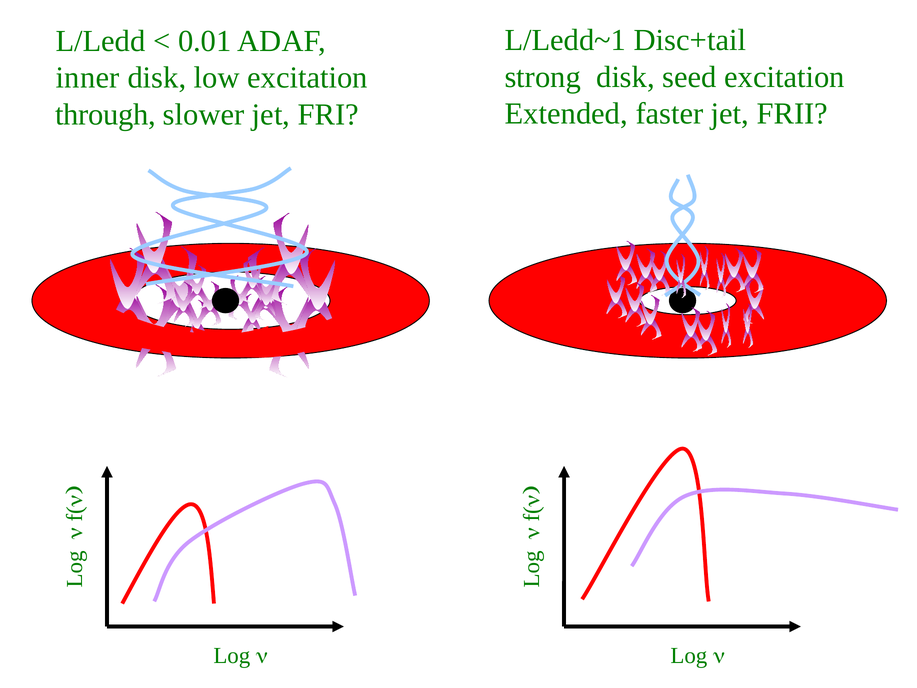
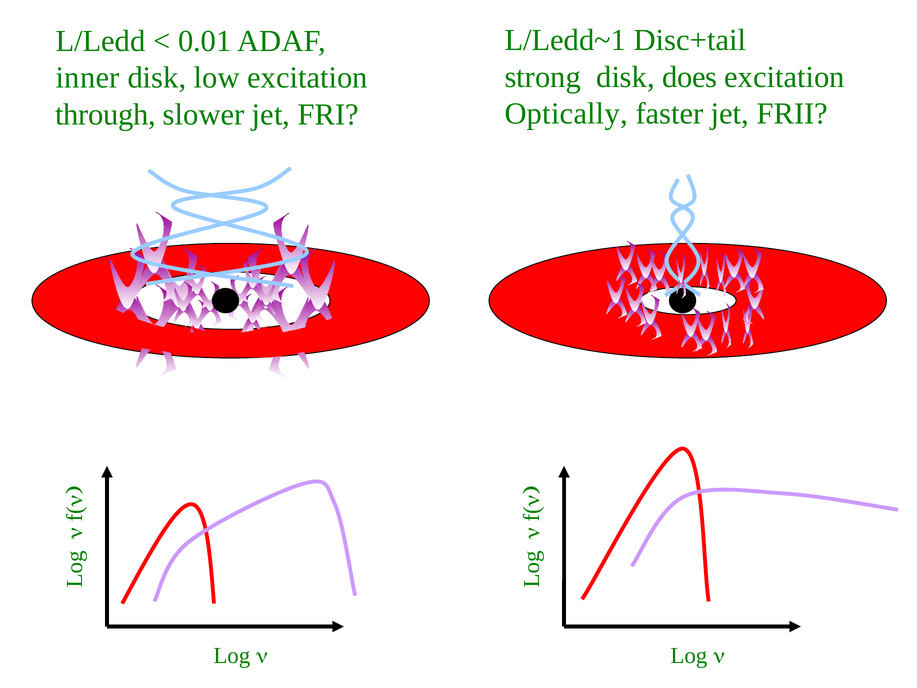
seed: seed -> does
Extended: Extended -> Optically
